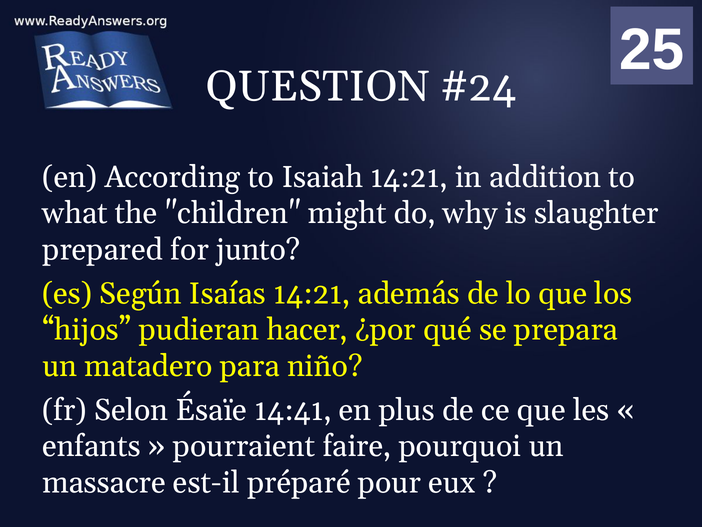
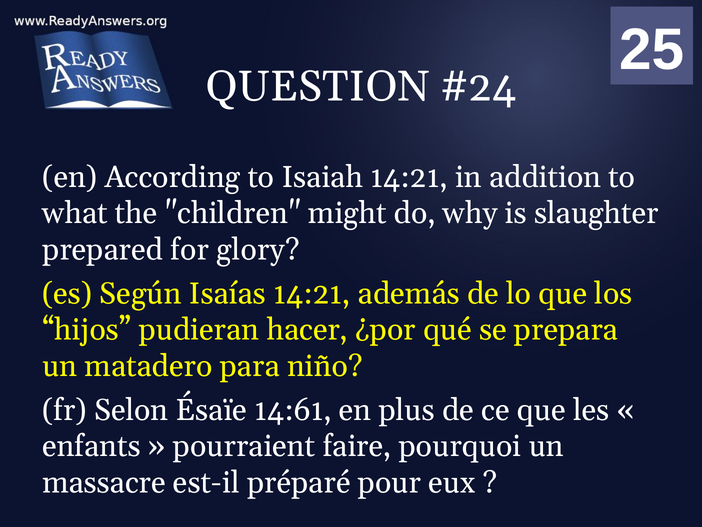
junto: junto -> glory
14:41: 14:41 -> 14:61
